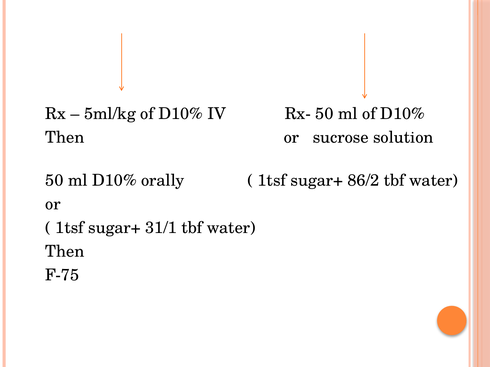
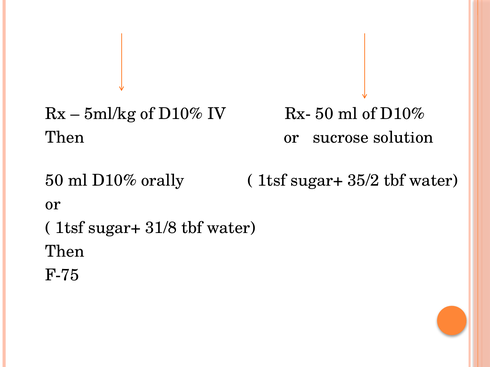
86/2: 86/2 -> 35/2
31/1: 31/1 -> 31/8
